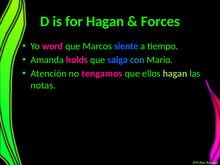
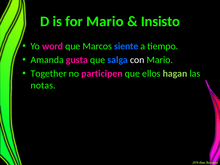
for Hagan: Hagan -> Mario
Forces: Forces -> Insisto
holds: holds -> gusta
con colour: light blue -> white
Atención: Atención -> Together
tengamos: tengamos -> participen
